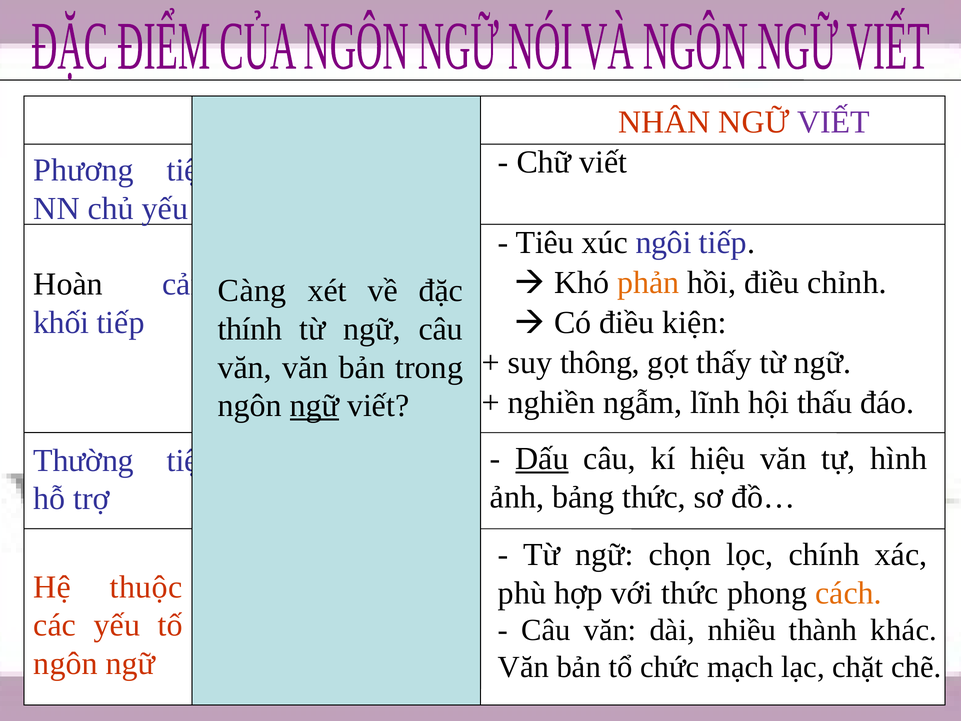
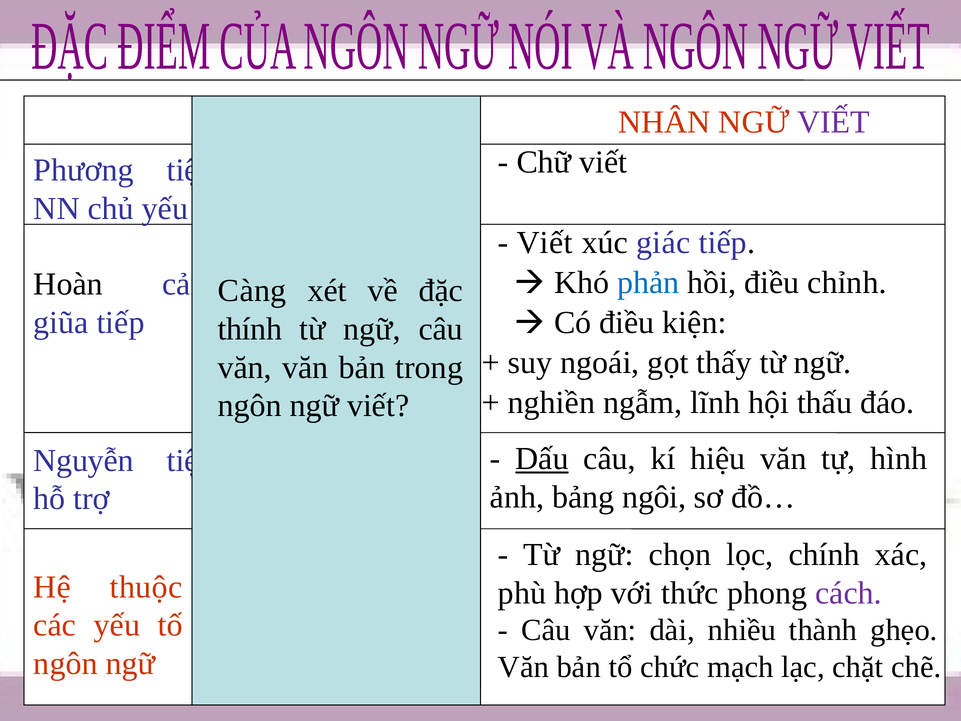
Tiêu at (545, 242): Tiêu -> Viết
ngôi: ngôi -> giác
phản colour: orange -> blue
khối: khối -> giũa
thông: thông -> ngoái
ngữ at (314, 406) underline: present -> none
Thường: Thường -> Nguyễn
bảng thức: thức -> ngôi
cách colour: orange -> purple
khác: khác -> ghẹo
